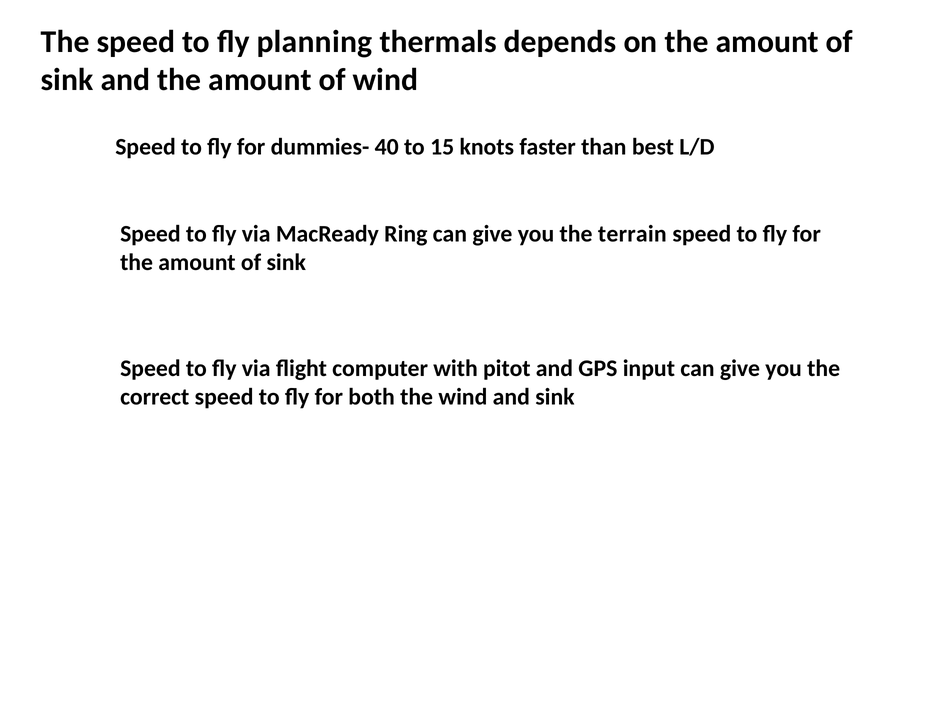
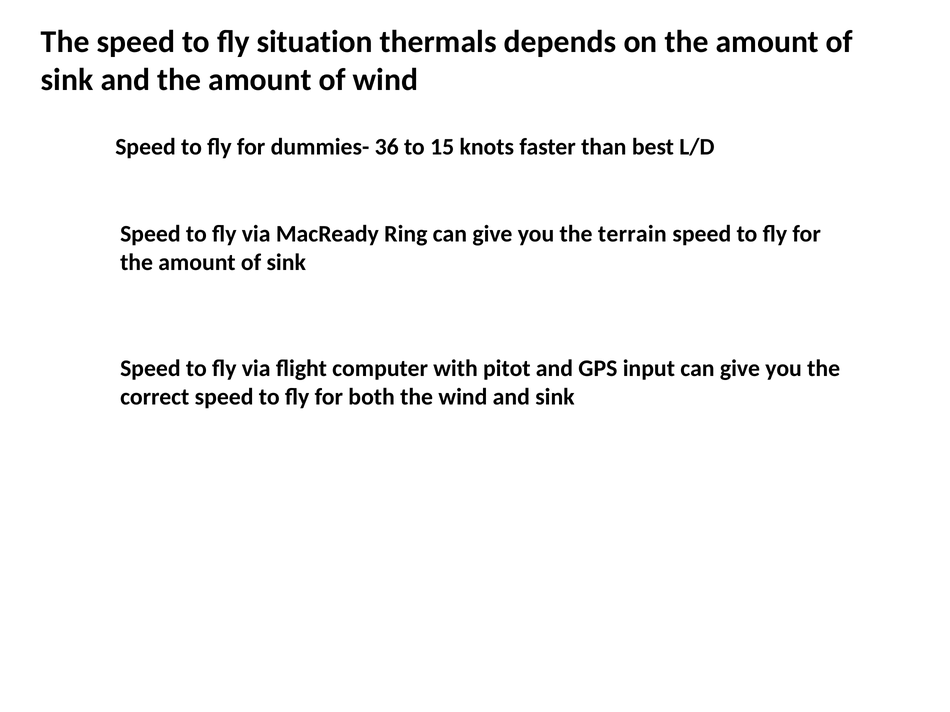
planning: planning -> situation
40: 40 -> 36
